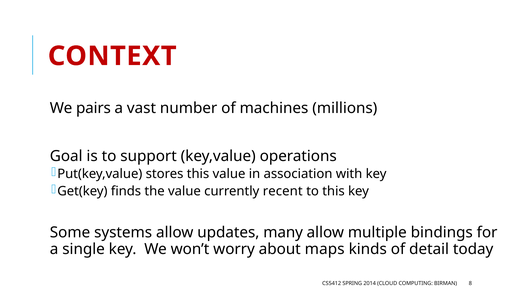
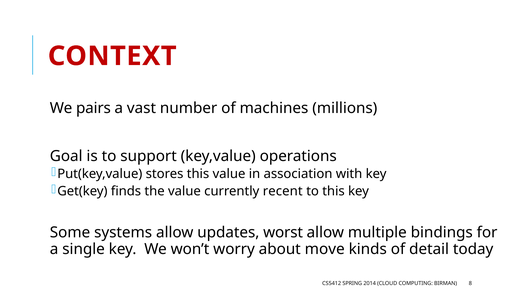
many: many -> worst
maps: maps -> move
